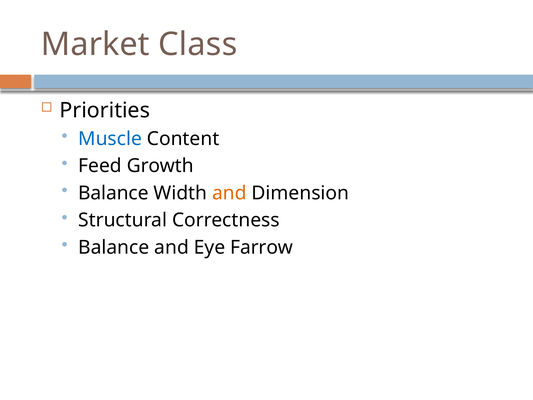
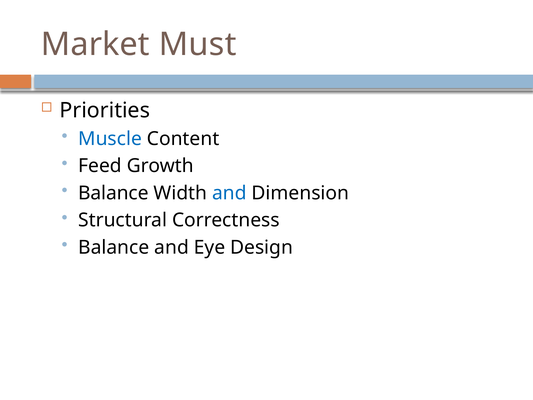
Class: Class -> Must
and at (229, 193) colour: orange -> blue
Farrow: Farrow -> Design
